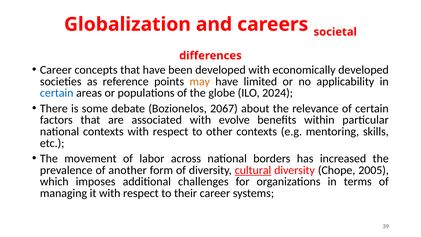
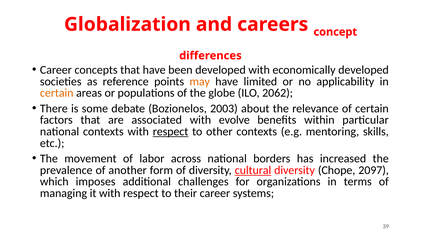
societal: societal -> concept
certain at (57, 93) colour: blue -> orange
2024: 2024 -> 2062
2067: 2067 -> 2003
respect at (171, 131) underline: none -> present
2005: 2005 -> 2097
